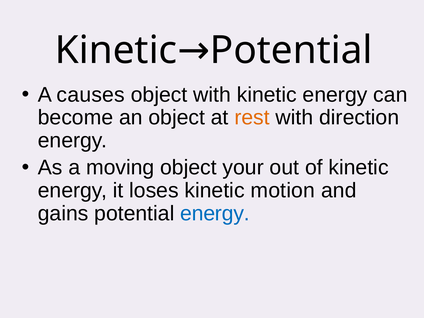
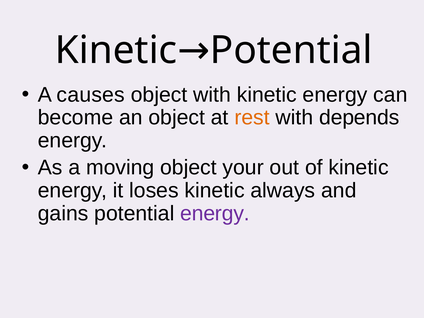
direction: direction -> depends
motion: motion -> always
energy at (215, 213) colour: blue -> purple
